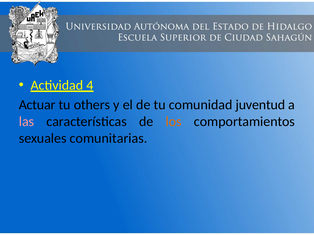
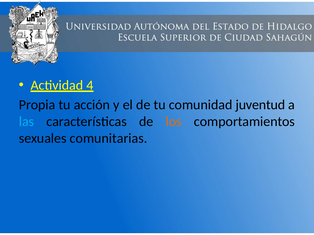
Actuar: Actuar -> Propia
others: others -> acción
las colour: pink -> light blue
